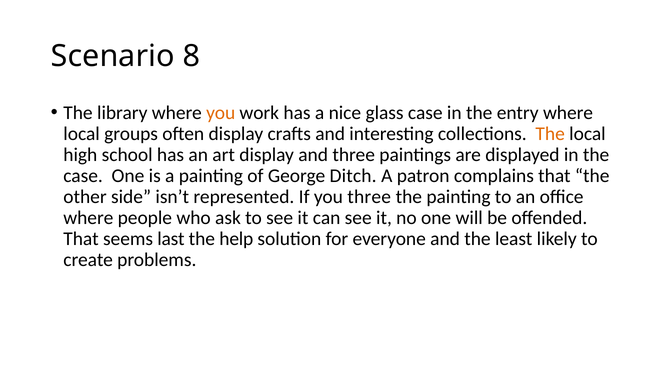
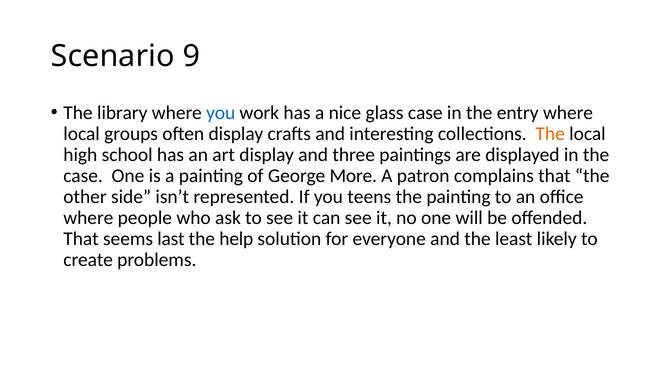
8: 8 -> 9
you at (221, 113) colour: orange -> blue
Ditch: Ditch -> More
you three: three -> teens
